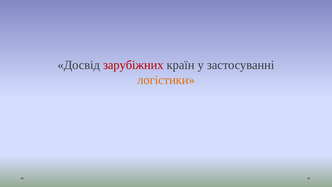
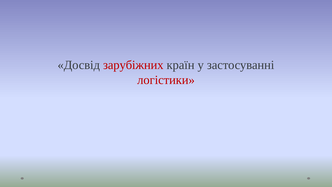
логістики colour: orange -> red
